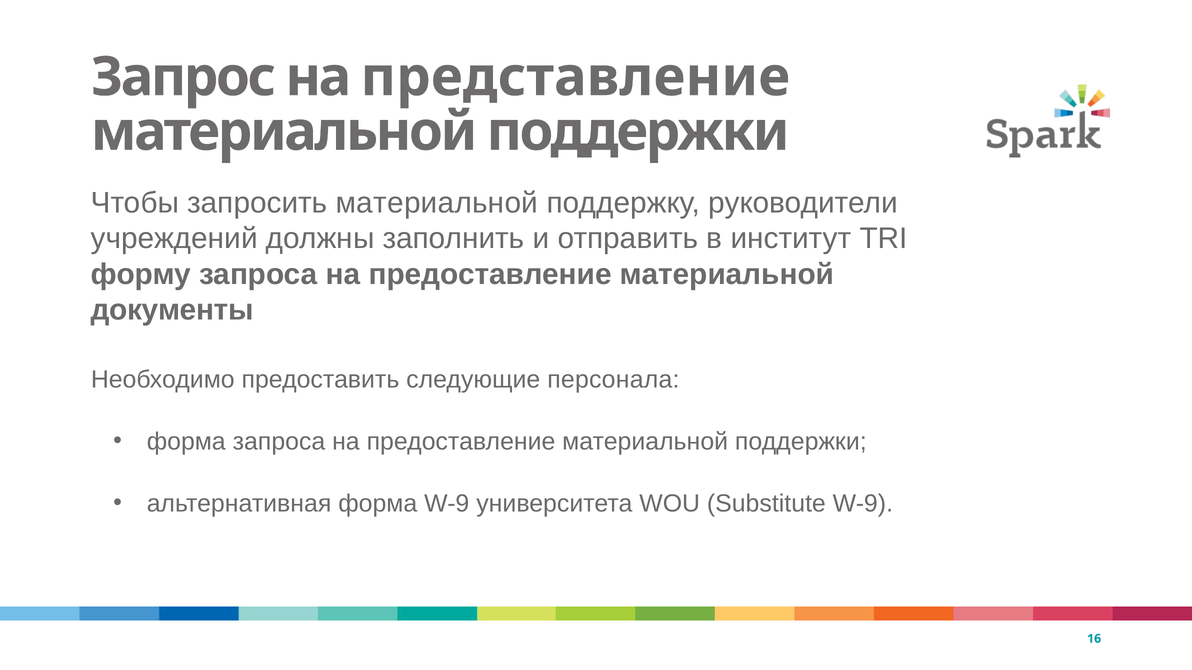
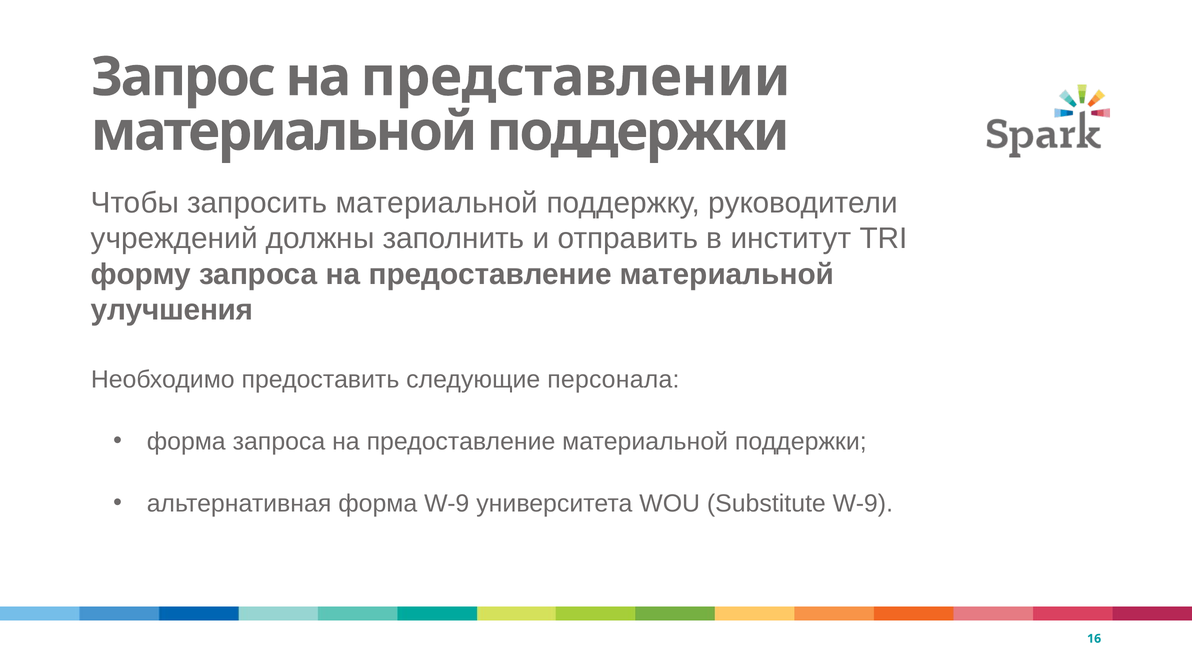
представление: представление -> представлении
документы: документы -> улучшения
